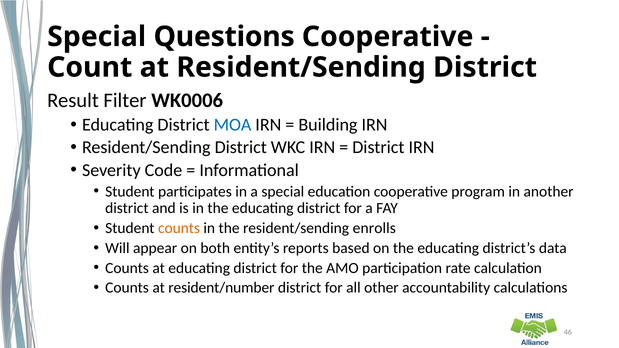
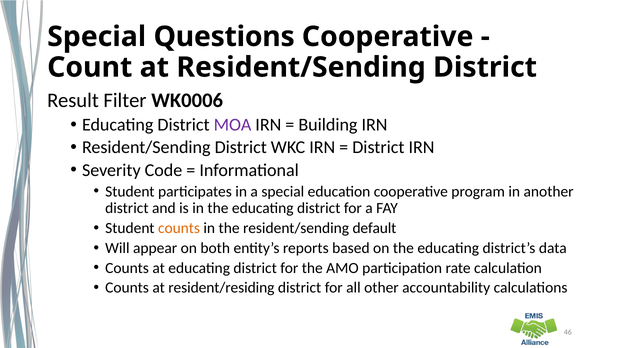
MOA colour: blue -> purple
enrolls: enrolls -> default
resident/number: resident/number -> resident/residing
